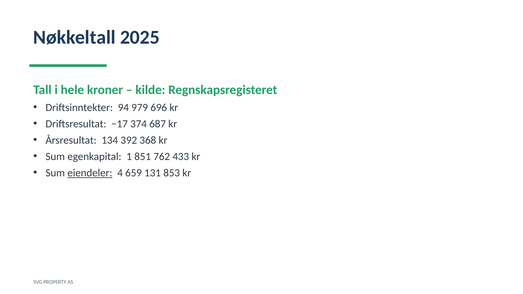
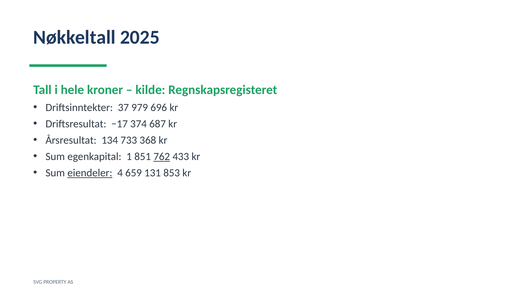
94: 94 -> 37
392: 392 -> 733
762 underline: none -> present
